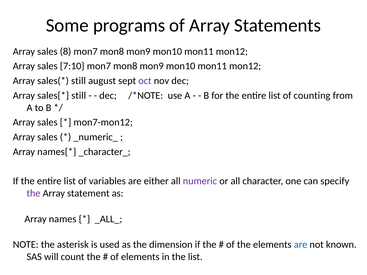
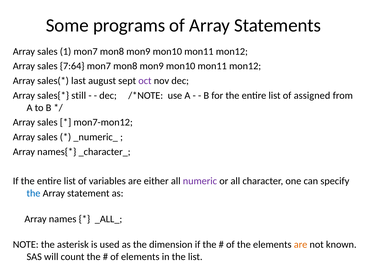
8: 8 -> 1
7:10: 7:10 -> 7:64
still at (79, 81): still -> last
counting: counting -> assigned
the at (34, 193) colour: purple -> blue
are at (301, 245) colour: blue -> orange
